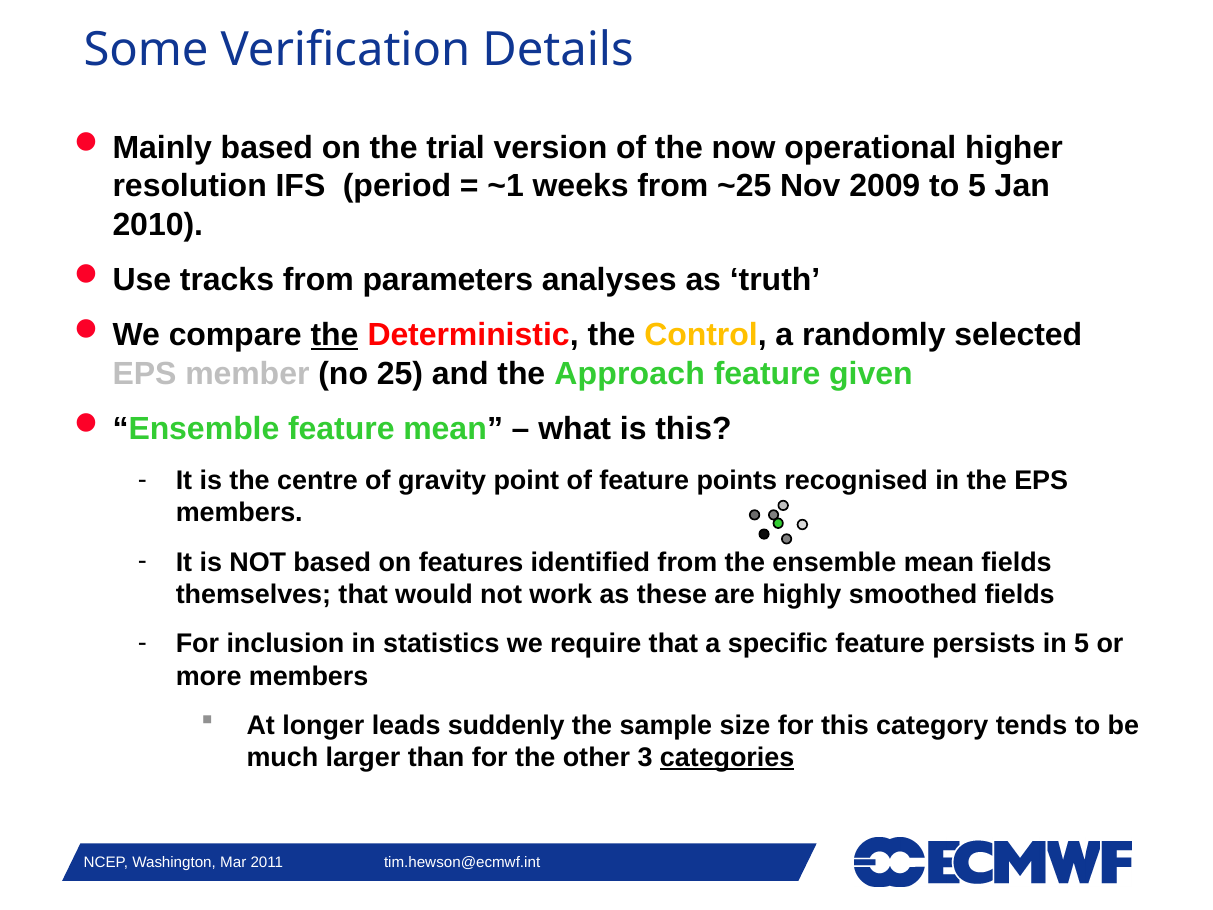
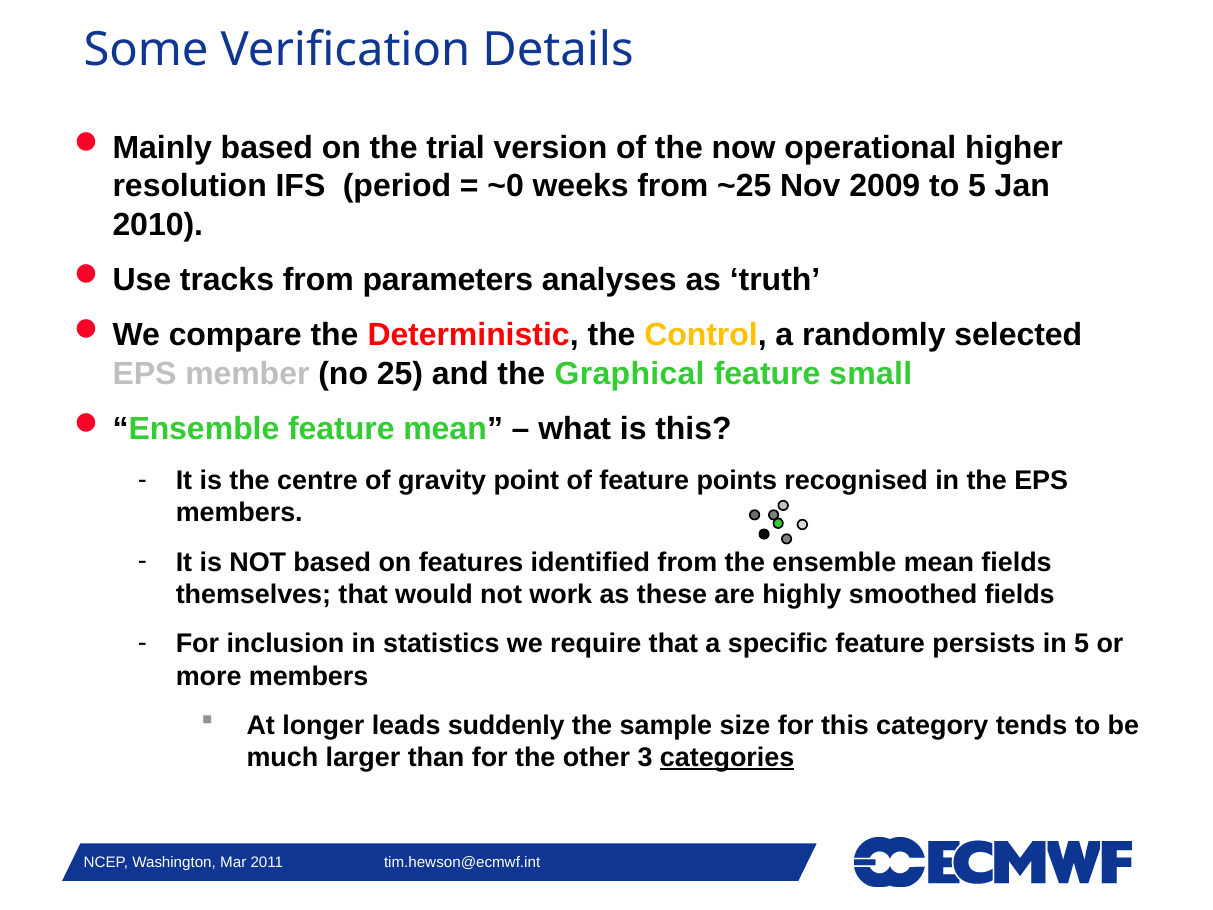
~1: ~1 -> ~0
the at (334, 335) underline: present -> none
Approach: Approach -> Graphical
given: given -> small
